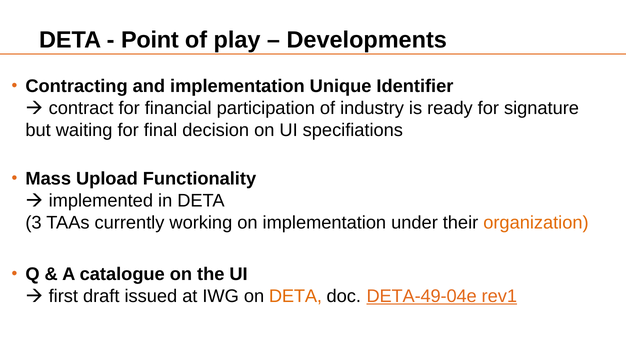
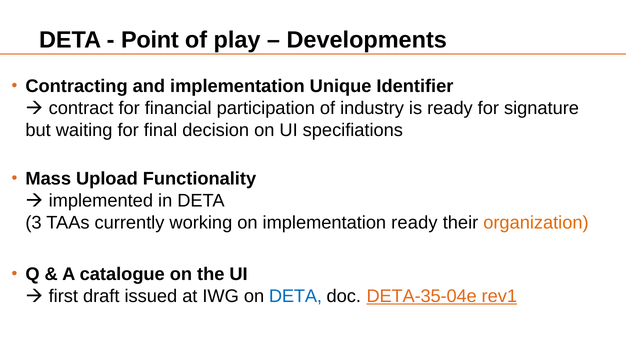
implementation under: under -> ready
DETA at (295, 296) colour: orange -> blue
DETA-49-04e: DETA-49-04e -> DETA-35-04e
